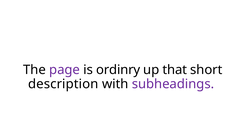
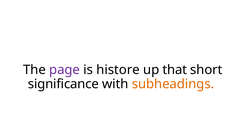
ordinry: ordinry -> histore
description: description -> significance
subheadings colour: purple -> orange
